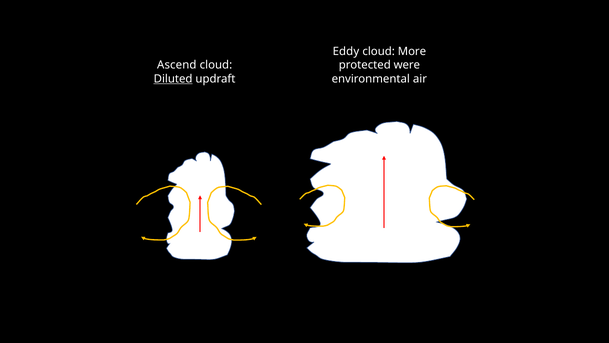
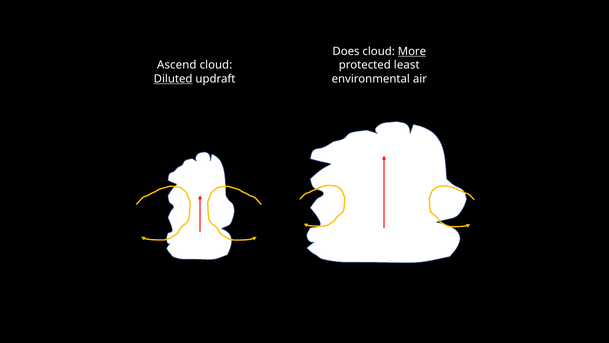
Eddy: Eddy -> Does
More underline: none -> present
were: were -> least
